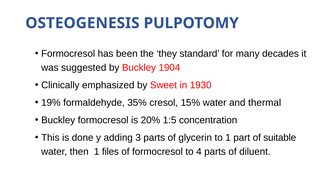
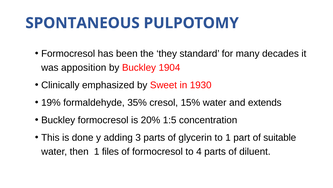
OSTEOGENESIS: OSTEOGENESIS -> SPONTANEOUS
suggested: suggested -> apposition
thermal: thermal -> extends
